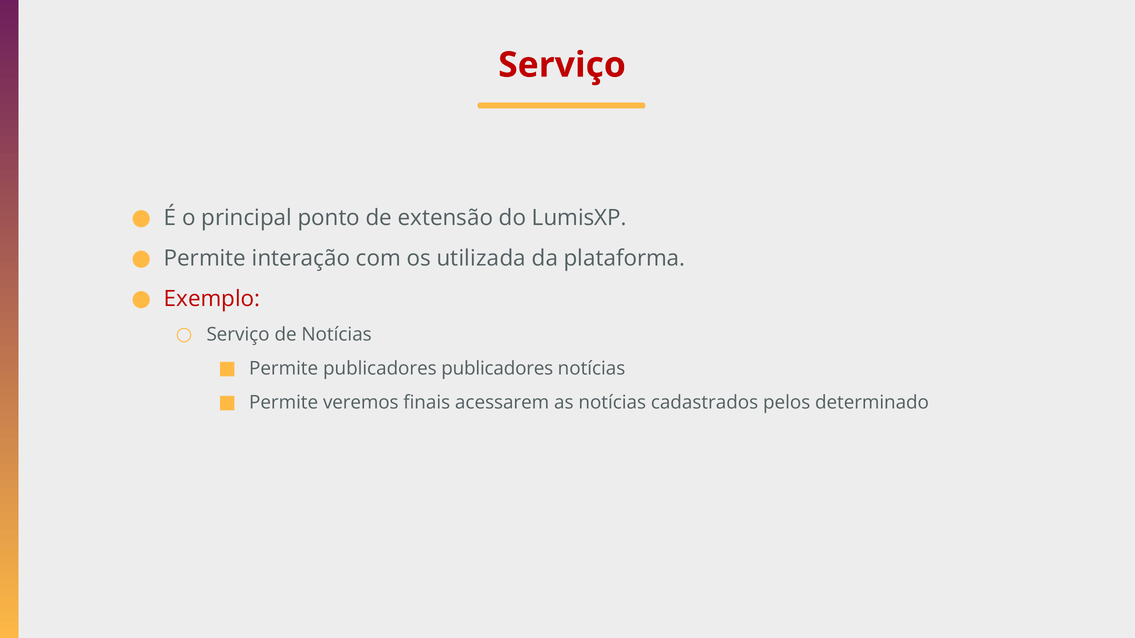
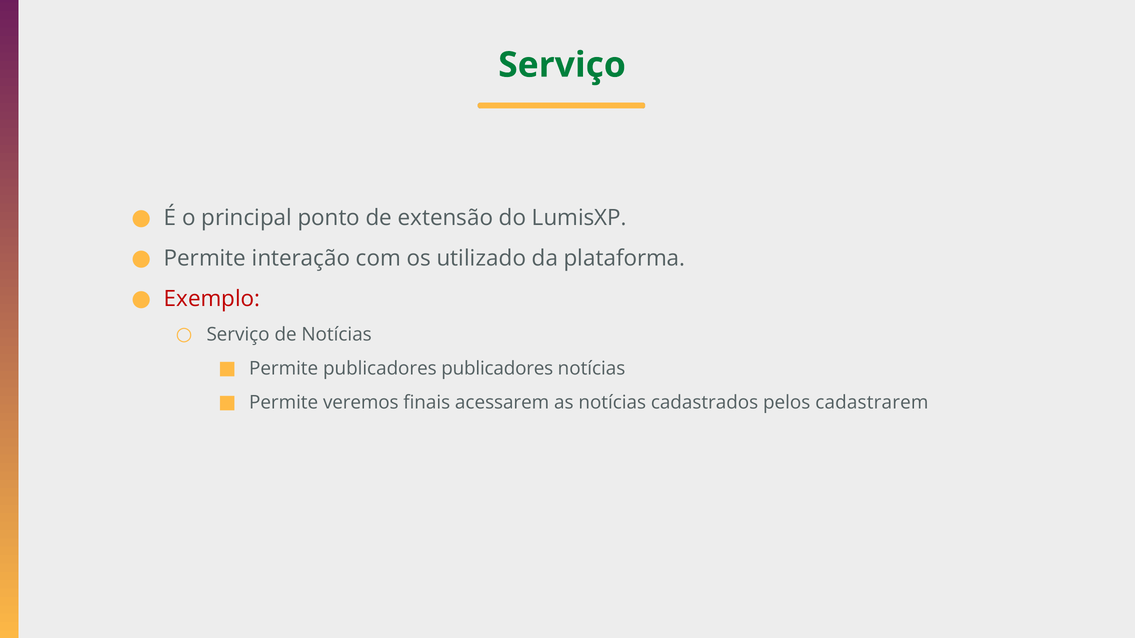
Serviço at (562, 65) colour: red -> green
utilizada: utilizada -> utilizado
determinado: determinado -> cadastrarem
